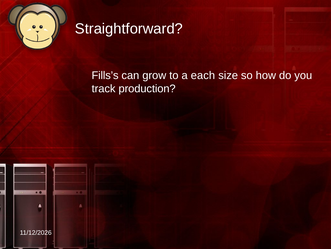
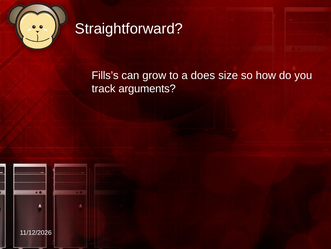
each: each -> does
production: production -> arguments
